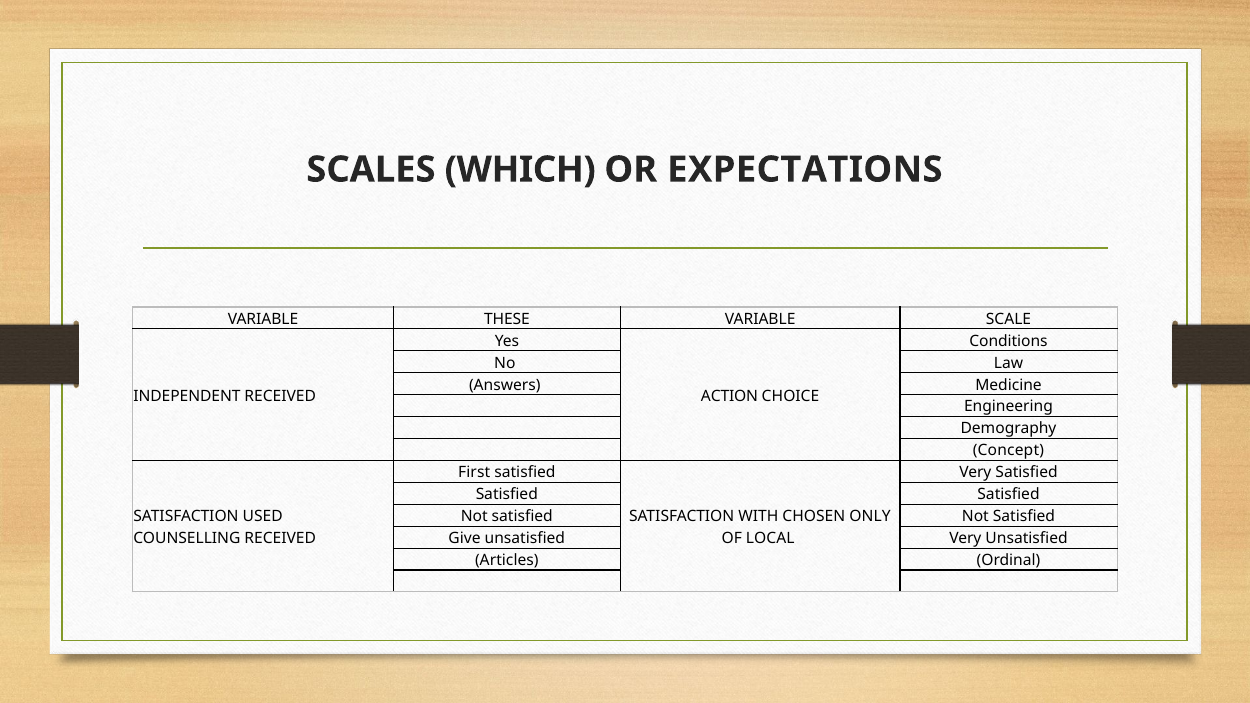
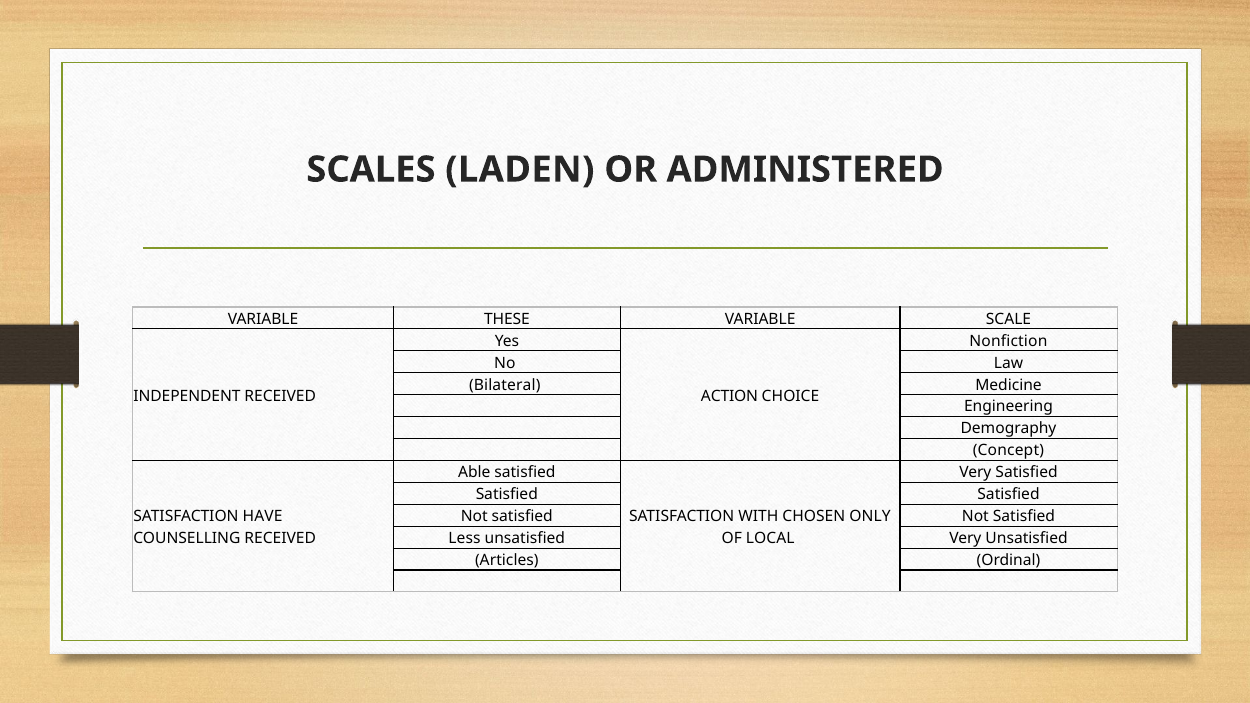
WHICH: WHICH -> LADEN
EXPECTATIONS: EXPECTATIONS -> ADMINISTERED
Conditions: Conditions -> Nonfiction
Answers: Answers -> Bilateral
First: First -> Able
USED: USED -> HAVE
Give: Give -> Less
